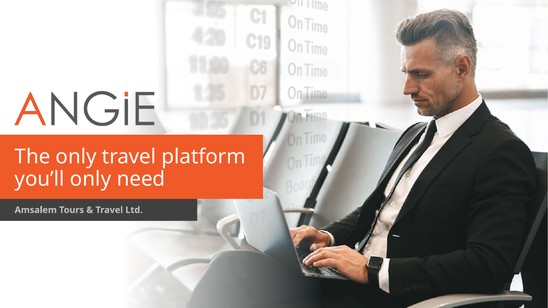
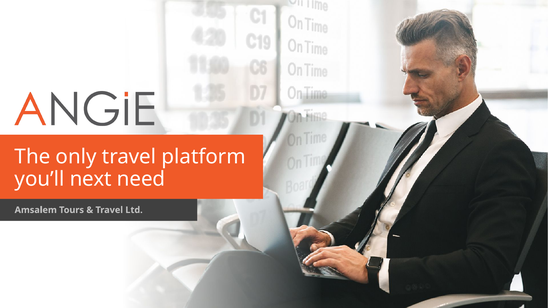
you’ll only: only -> next
